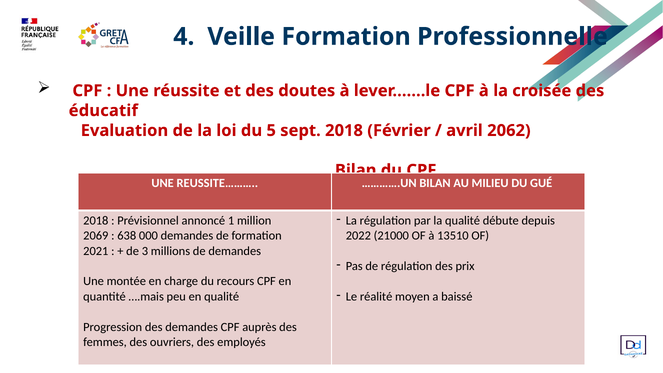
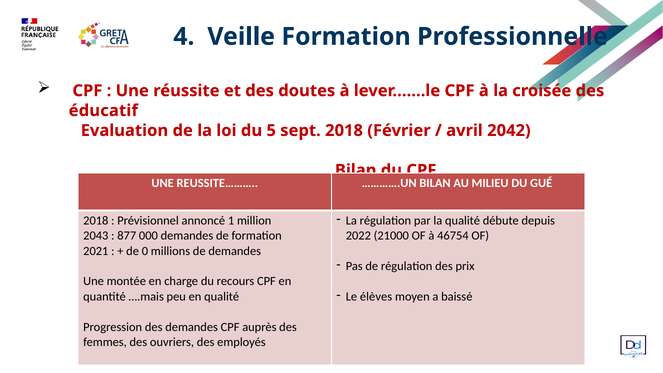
2062: 2062 -> 2042
2069: 2069 -> 2043
638: 638 -> 877
13510: 13510 -> 46754
3: 3 -> 0
réalité: réalité -> élèves
